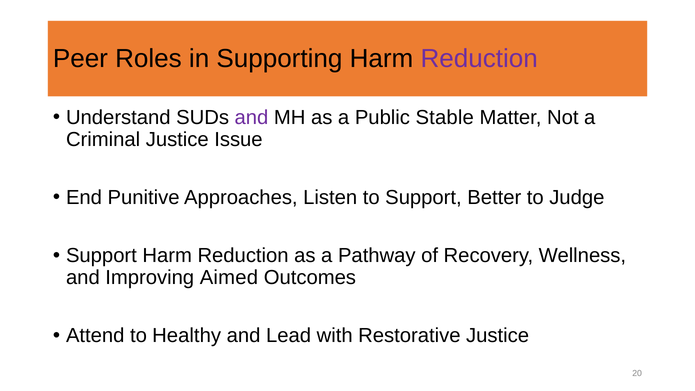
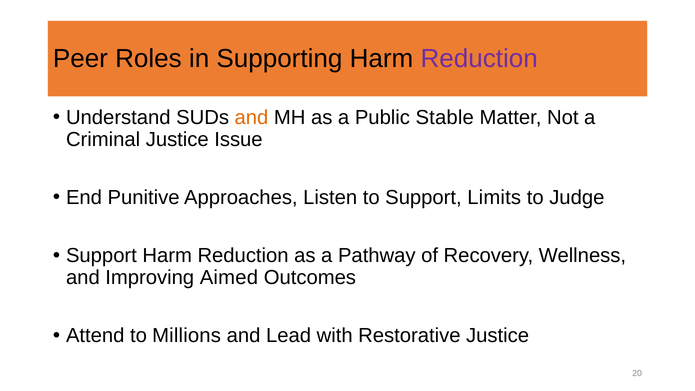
and at (252, 117) colour: purple -> orange
Better: Better -> Limits
Healthy: Healthy -> Millions
